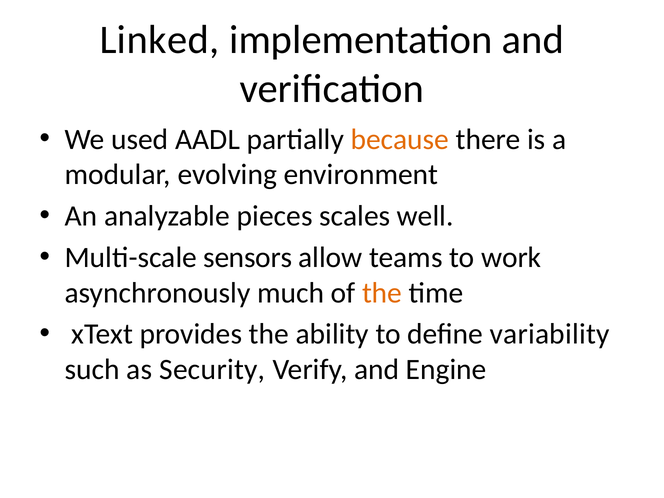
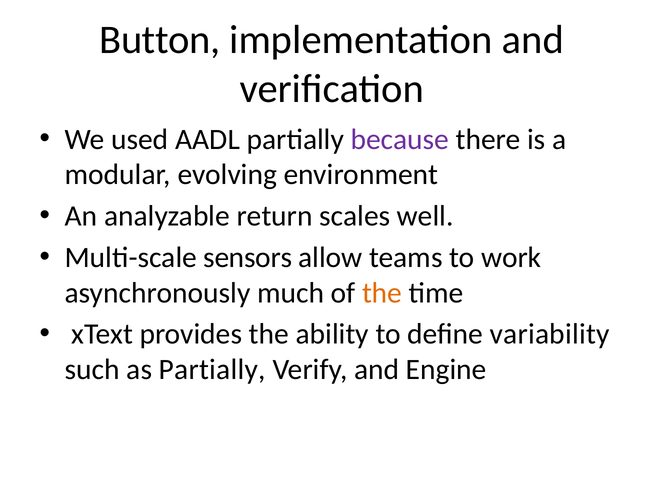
Linked: Linked -> Button
because colour: orange -> purple
pieces: pieces -> return
as Security: Security -> Partially
